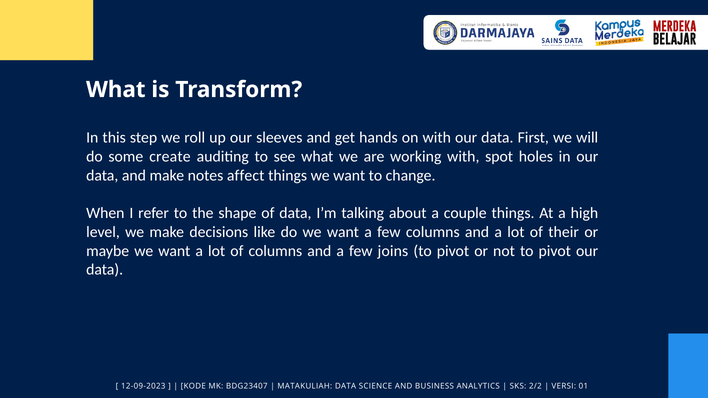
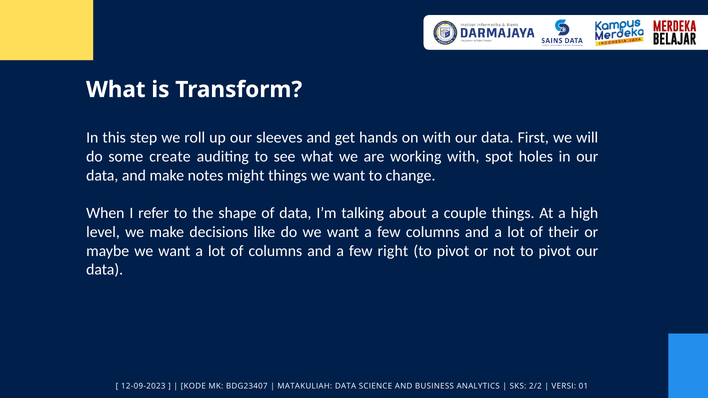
affect: affect -> might
joins: joins -> right
